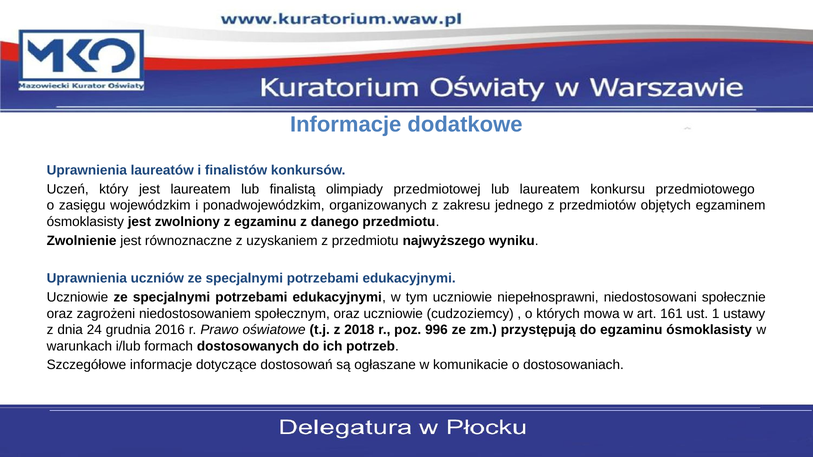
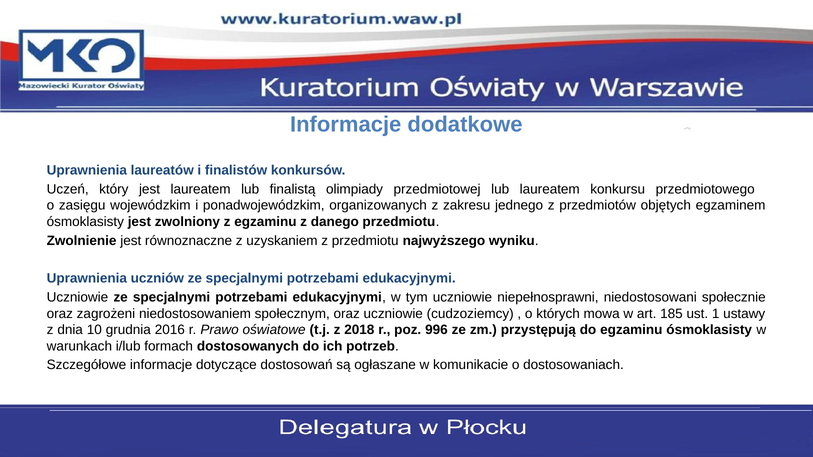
161: 161 -> 185
24: 24 -> 10
